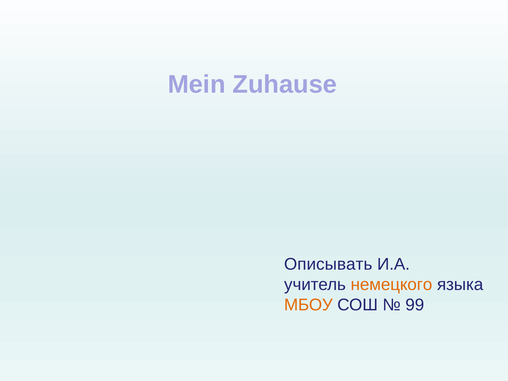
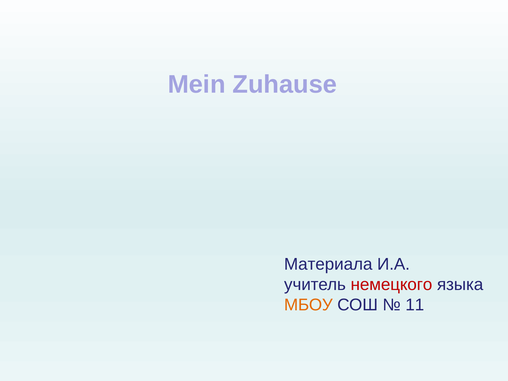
Описывать: Описывать -> Материала
немецкого colour: orange -> red
99: 99 -> 11
